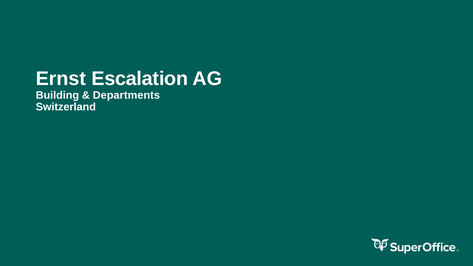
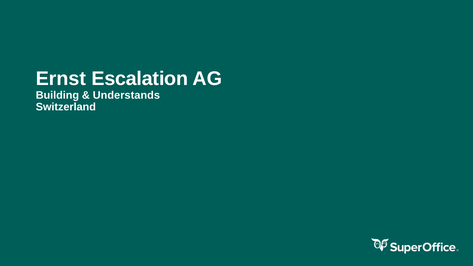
Departments: Departments -> Understands
